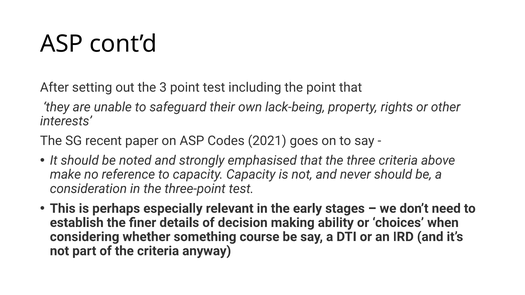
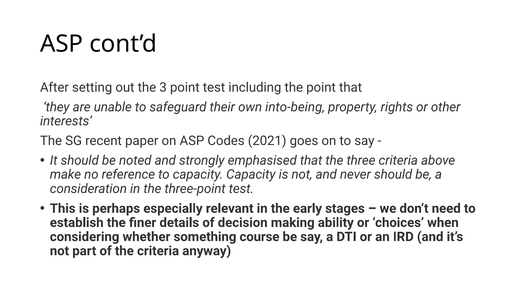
lack-being: lack-being -> into-being
